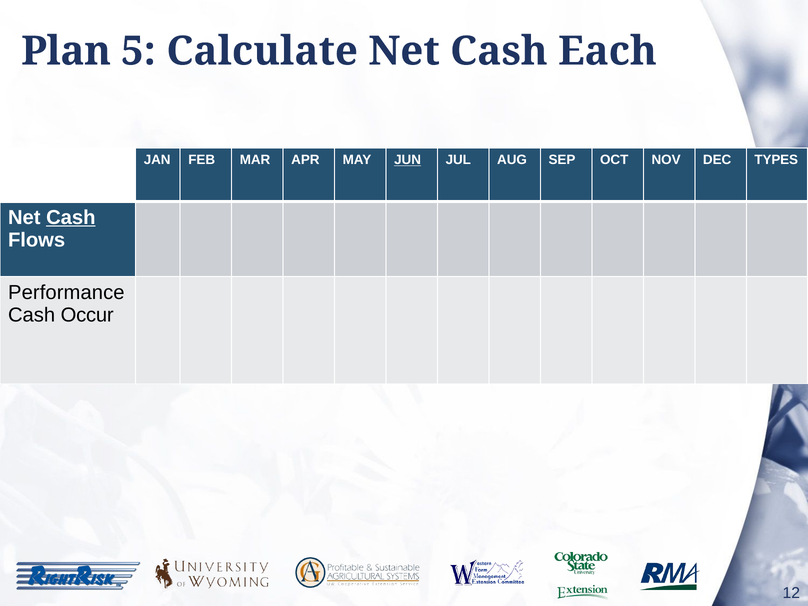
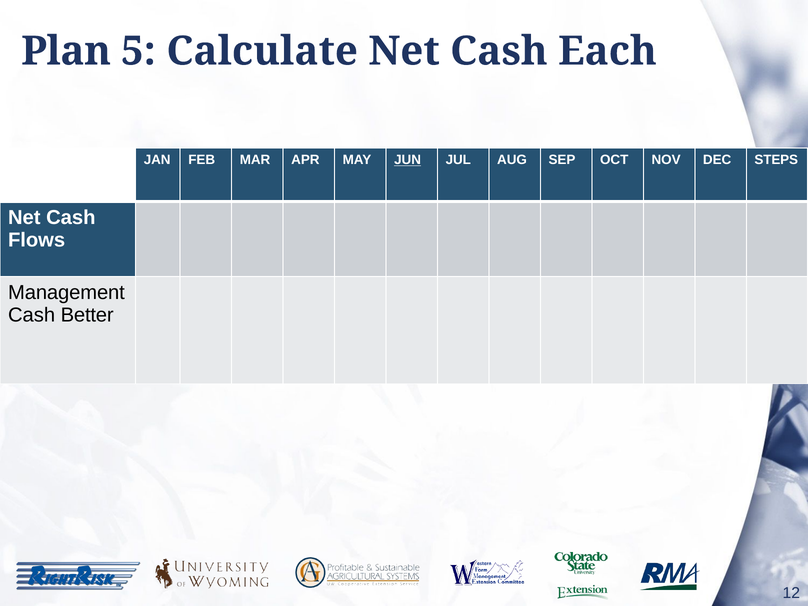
TYPES: TYPES -> STEPS
Cash at (71, 217) underline: present -> none
Performance: Performance -> Management
Occur: Occur -> Better
